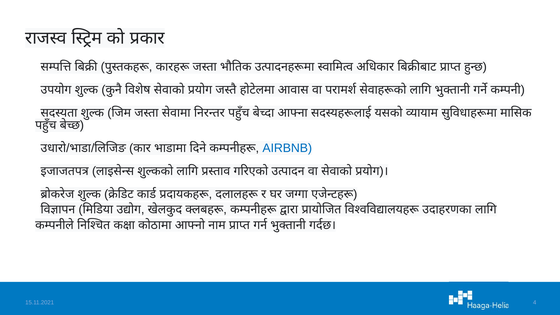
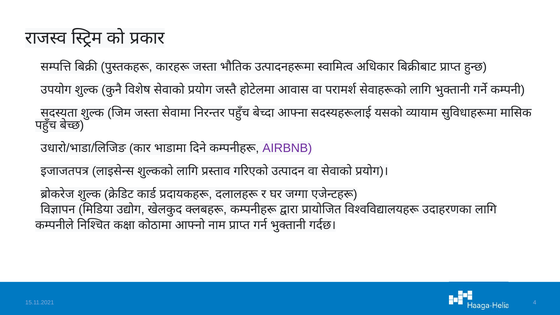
AIRBNB colour: blue -> purple
